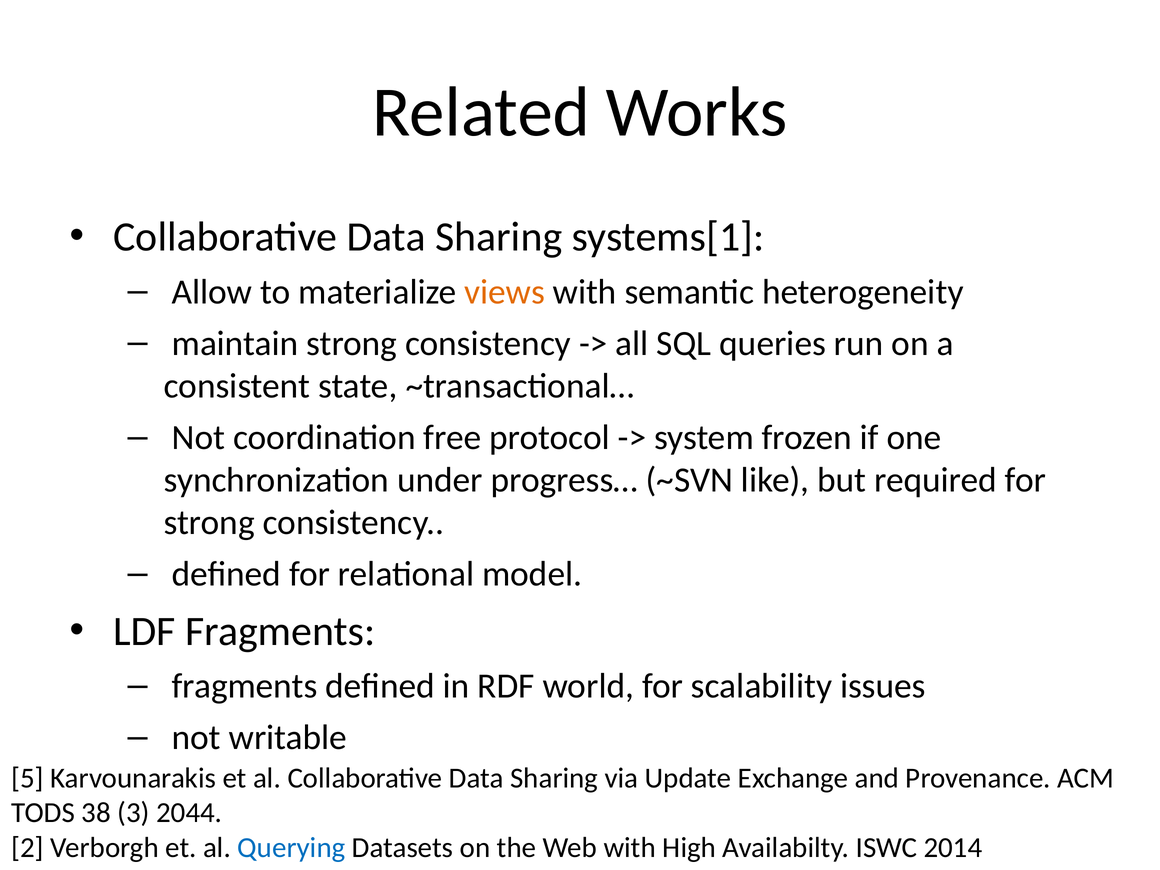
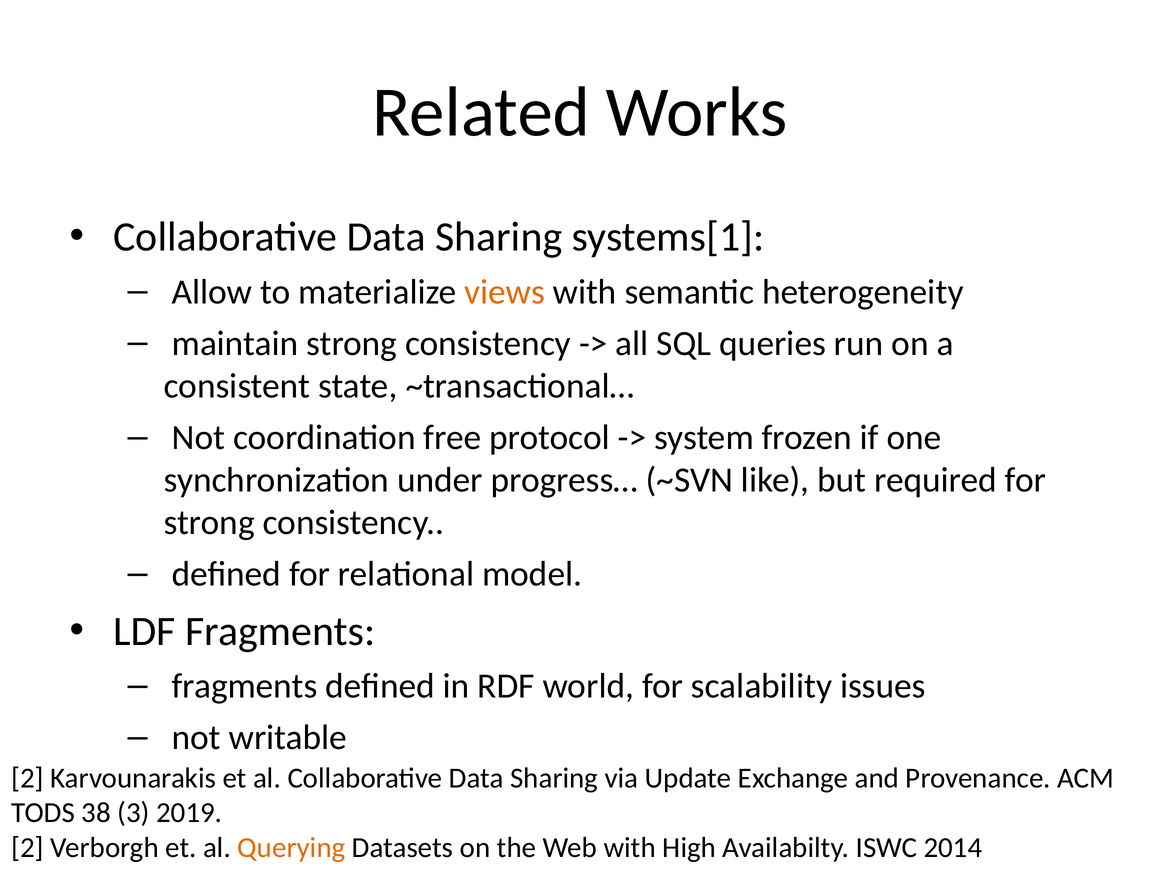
5 at (28, 778): 5 -> 2
2044: 2044 -> 2019
Querying colour: blue -> orange
